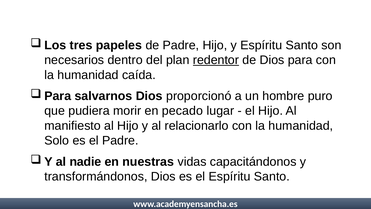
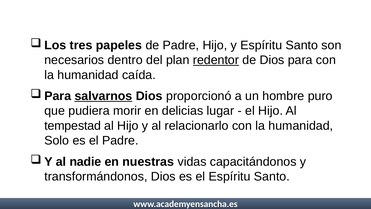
salvarnos underline: none -> present
pecado: pecado -> delicias
manifiesto: manifiesto -> tempestad
